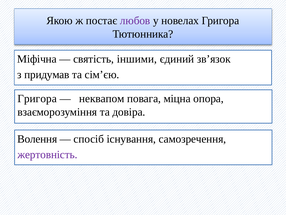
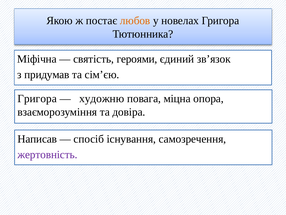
любов colour: purple -> orange
іншими: іншими -> героями
неквапом: неквапом -> художню
Волення: Волення -> Написав
